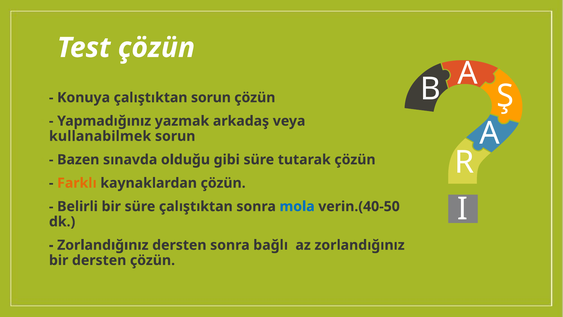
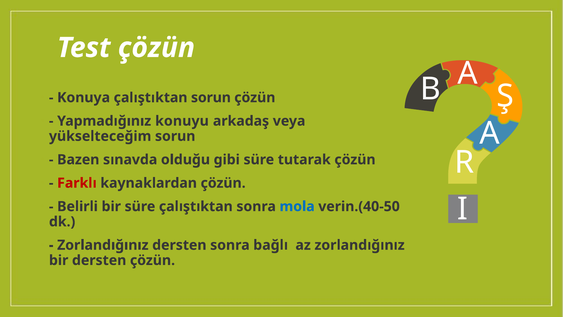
yazmak: yazmak -> konuyu
kullanabilmek: kullanabilmek -> yükselteceğim
Farklı colour: orange -> red
